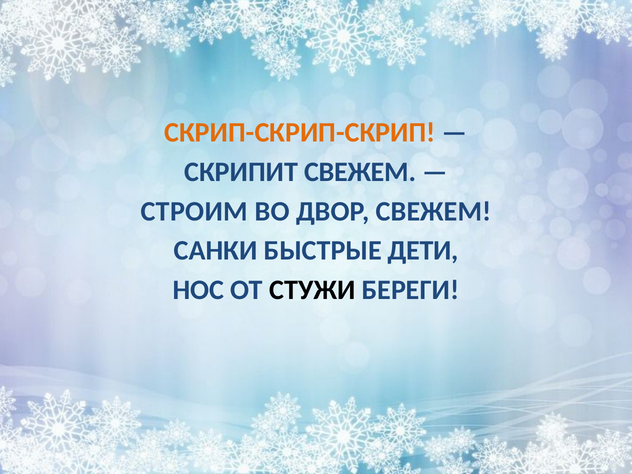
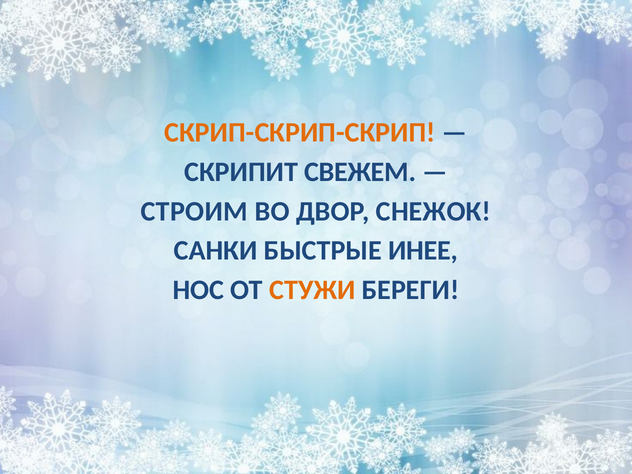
ДВОР СВЕЖЕМ: СВЕЖЕМ -> СНЕЖОК
ДЕТИ: ДЕТИ -> ИНЕЕ
СТУЖИ colour: black -> orange
